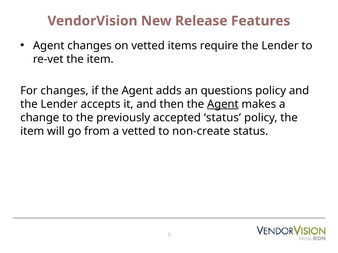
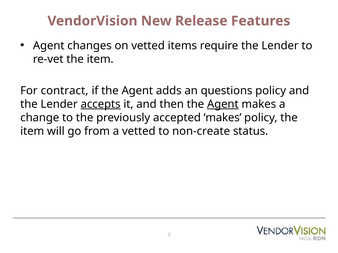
For changes: changes -> contract
accepts underline: none -> present
accepted status: status -> makes
